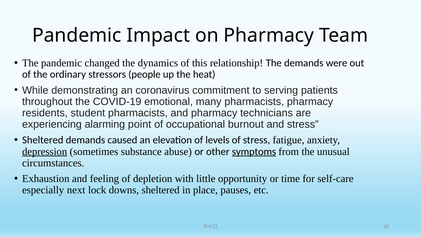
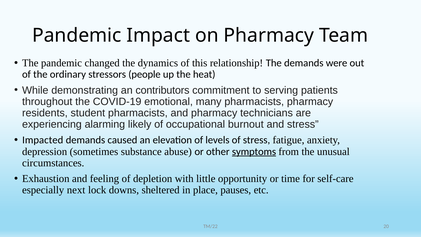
coronavirus: coronavirus -> contributors
point: point -> likely
Sheltered at (43, 140): Sheltered -> Impacted
depression underline: present -> none
